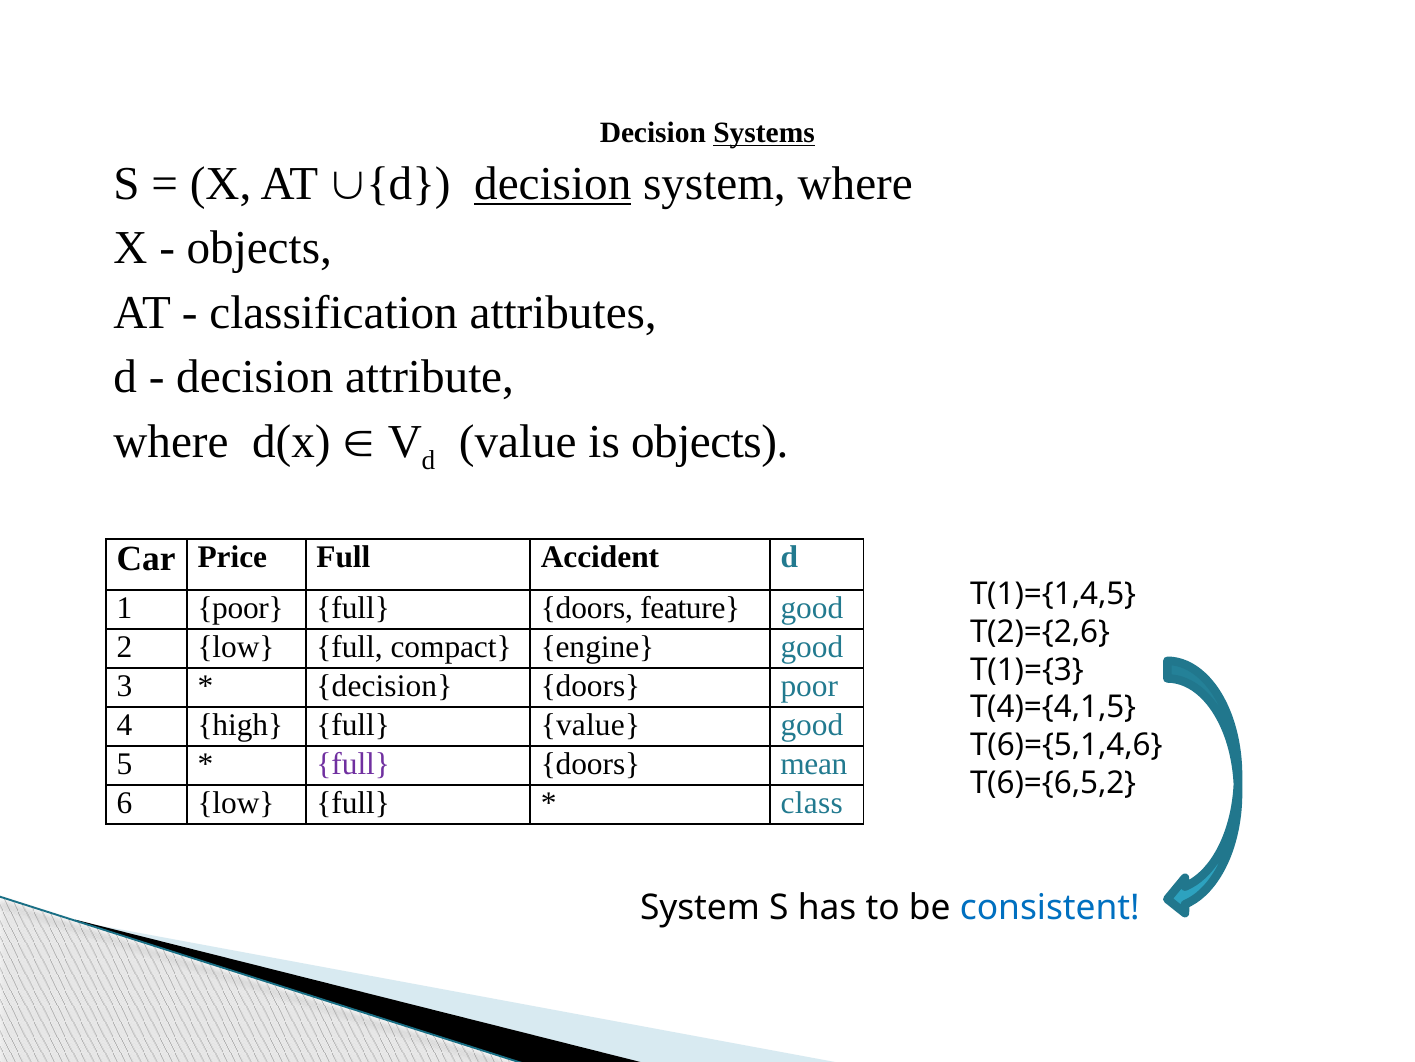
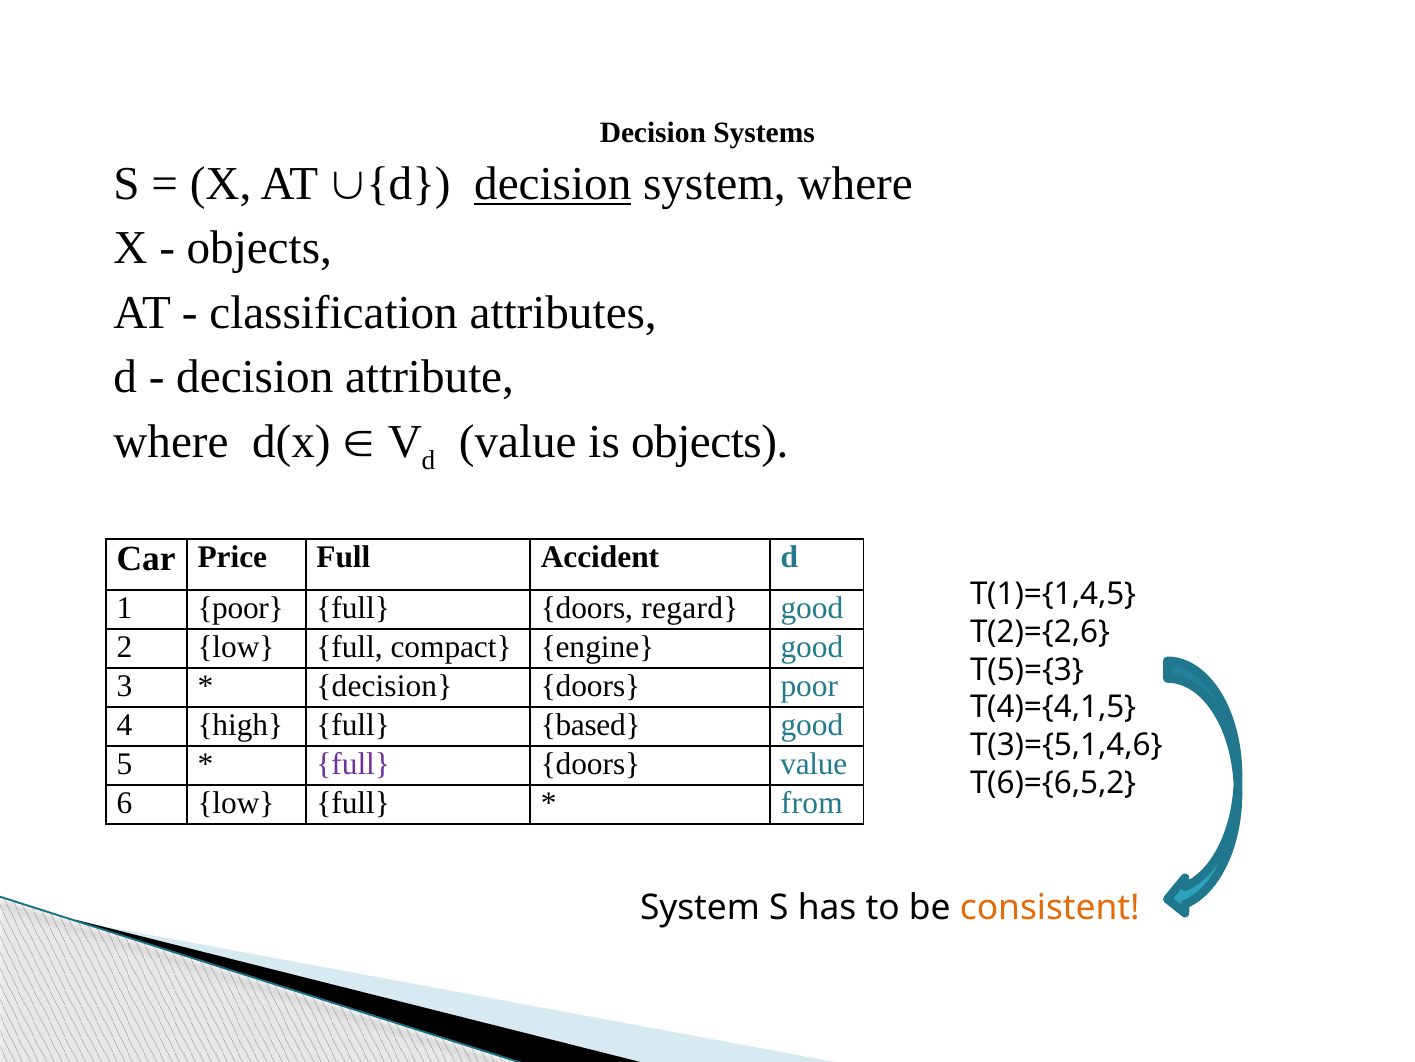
Systems underline: present -> none
feature: feature -> regard
T(1)={3: T(1)={3 -> T(5)={3
full value: value -> based
T(6)={5,1,4,6: T(6)={5,1,4,6 -> T(3)={5,1,4,6
doors mean: mean -> value
class: class -> from
consistent colour: blue -> orange
